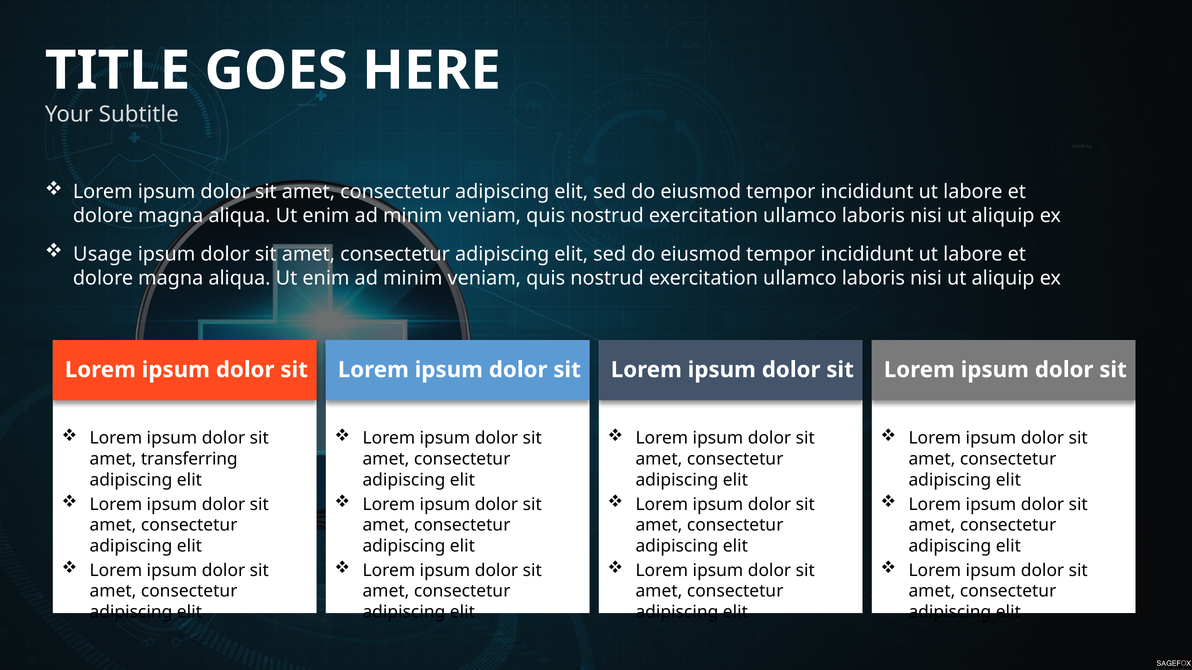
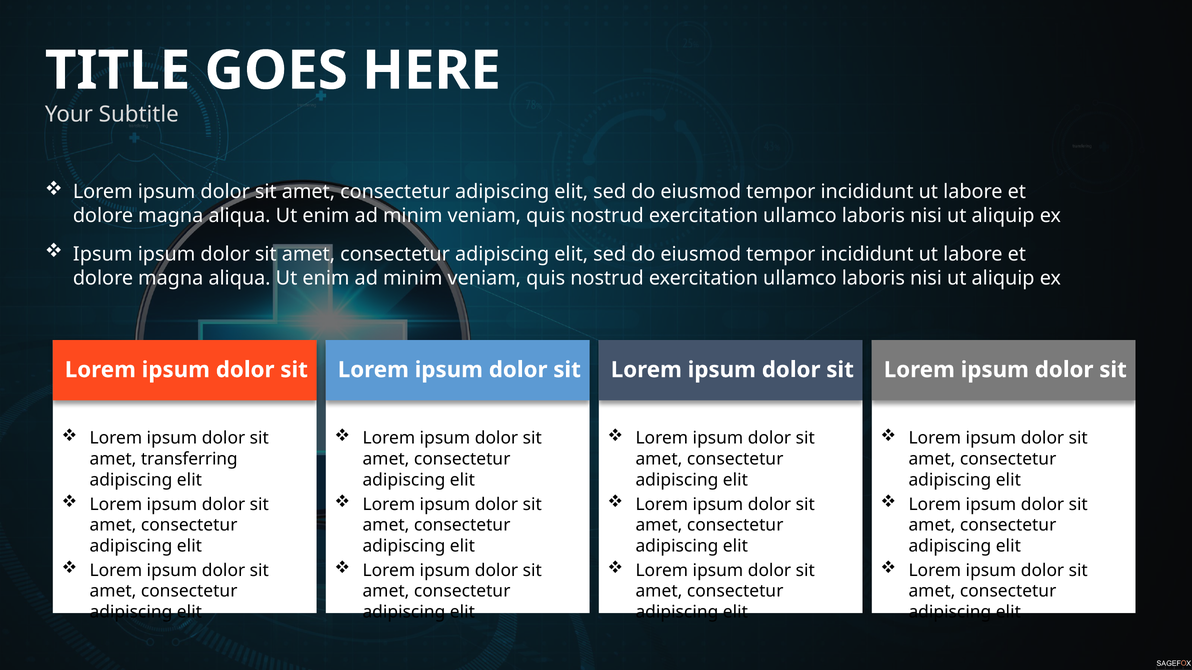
Usage at (103, 254): Usage -> Ipsum
